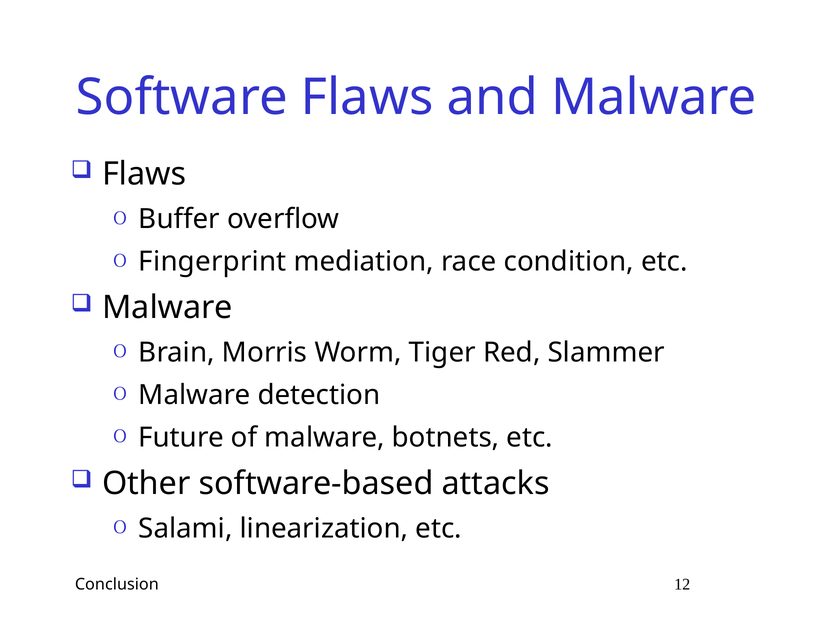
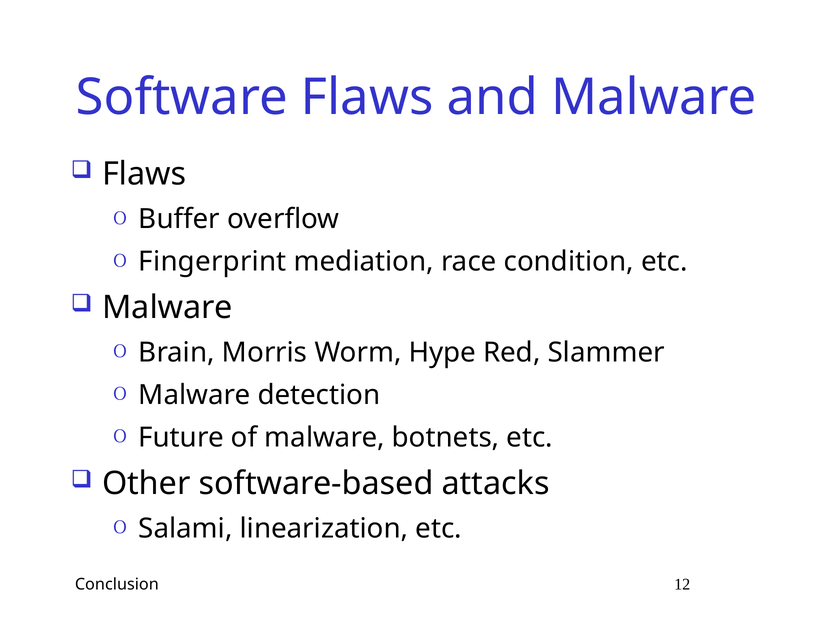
Tiger: Tiger -> Hype
